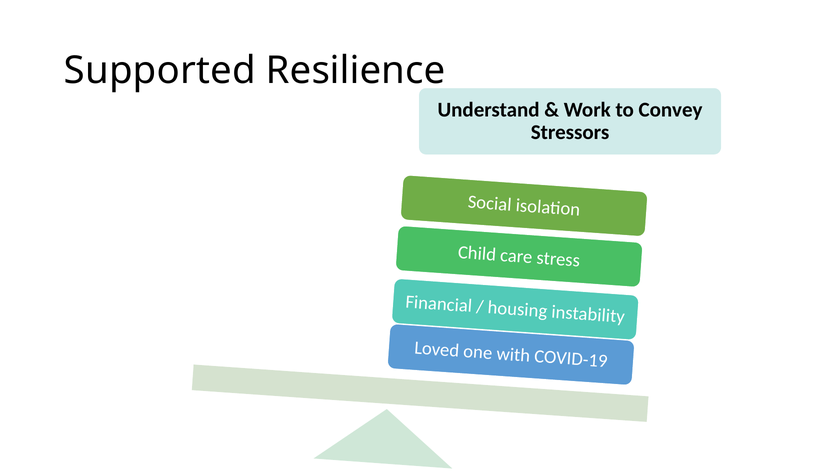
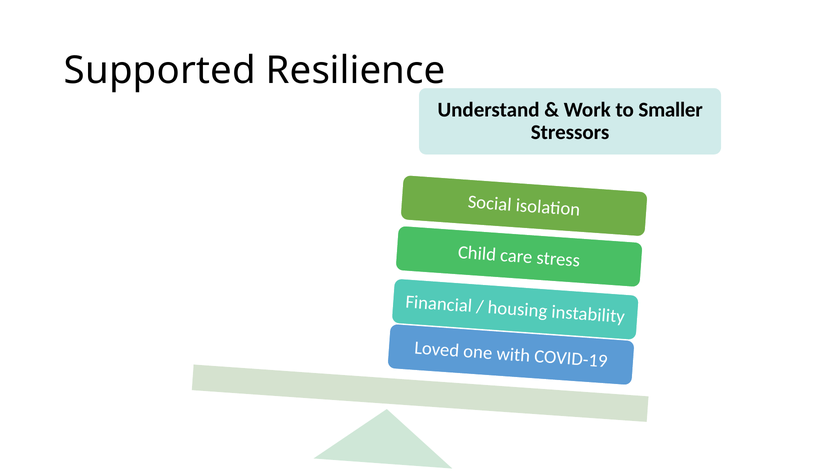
Convey: Convey -> Smaller
